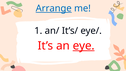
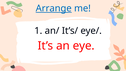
eye underline: present -> none
